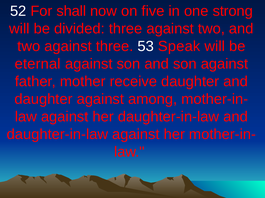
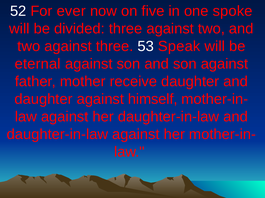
shall: shall -> ever
strong: strong -> spoke
among: among -> himself
